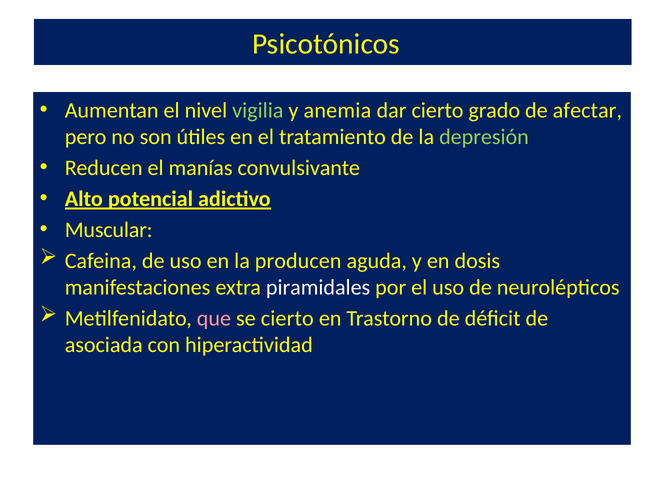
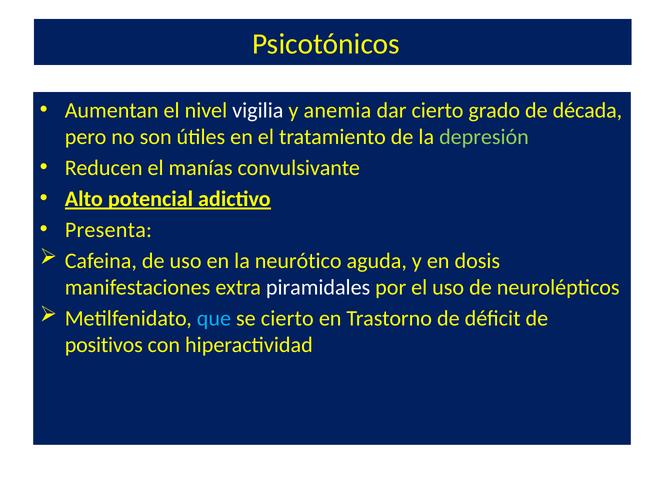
vigilia colour: light green -> white
afectar: afectar -> década
Muscular: Muscular -> Presenta
producen: producen -> neurótico
que colour: pink -> light blue
asociada: asociada -> positivos
